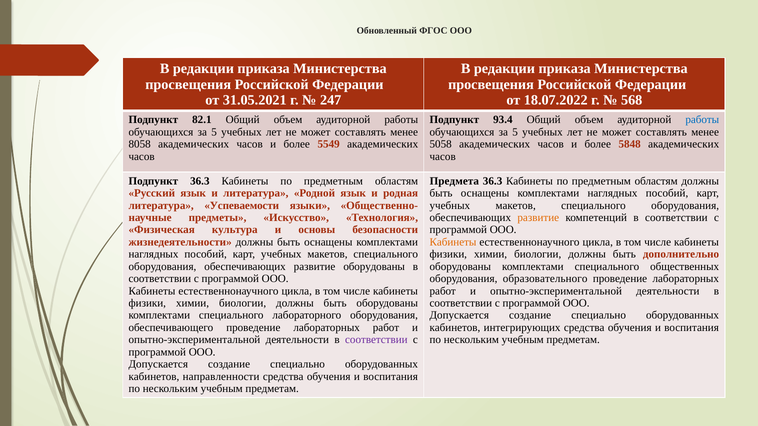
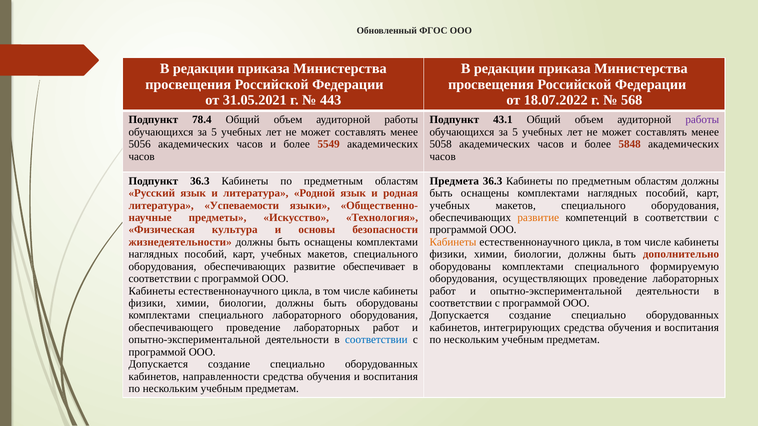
247: 247 -> 443
82.1: 82.1 -> 78.4
93.4: 93.4 -> 43.1
работы at (702, 120) colour: blue -> purple
8058: 8058 -> 5056
развитие оборудованы: оборудованы -> обеспечивает
общественных: общественных -> формируемую
образовательного: образовательного -> осуществляющих
соответствии at (376, 340) colour: purple -> blue
